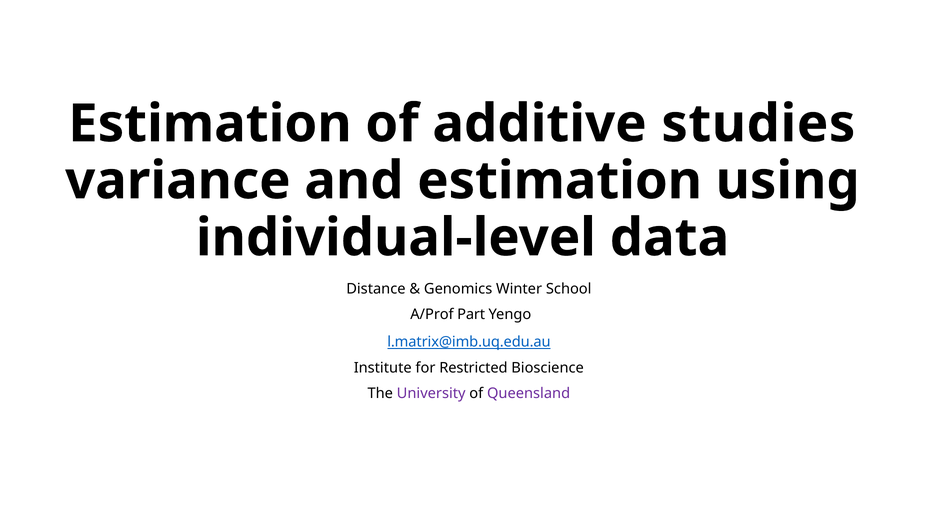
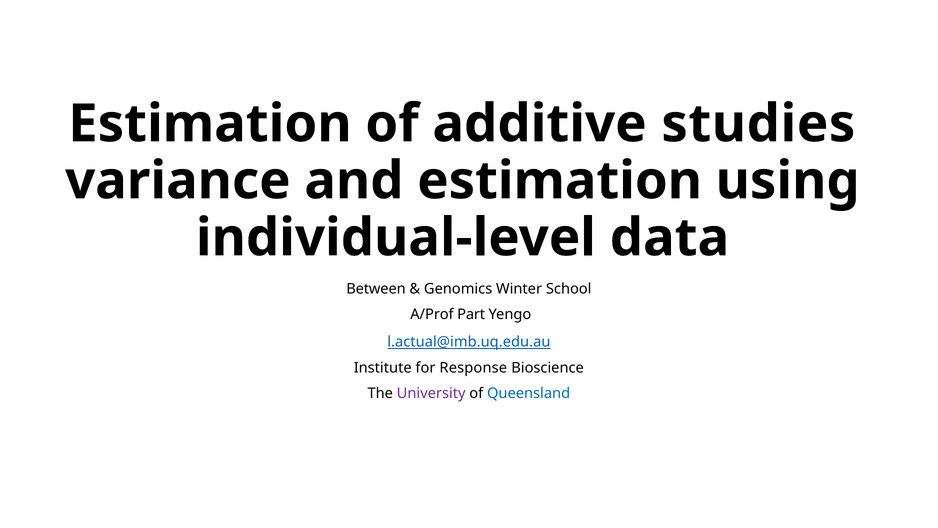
Distance: Distance -> Between
l.matrix@imb.uq.edu.au: l.matrix@imb.uq.edu.au -> l.actual@imb.uq.edu.au
Restricted: Restricted -> Response
Queensland colour: purple -> blue
